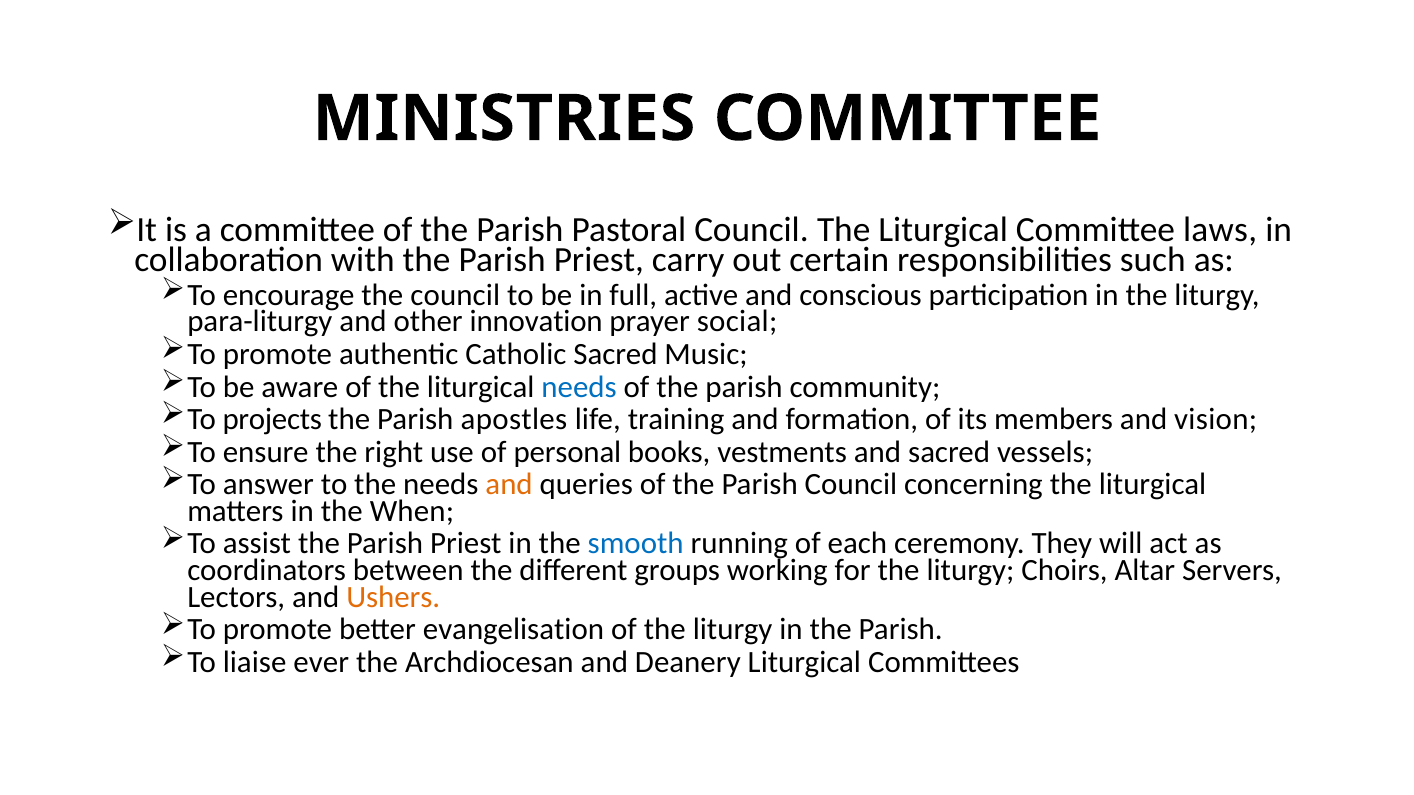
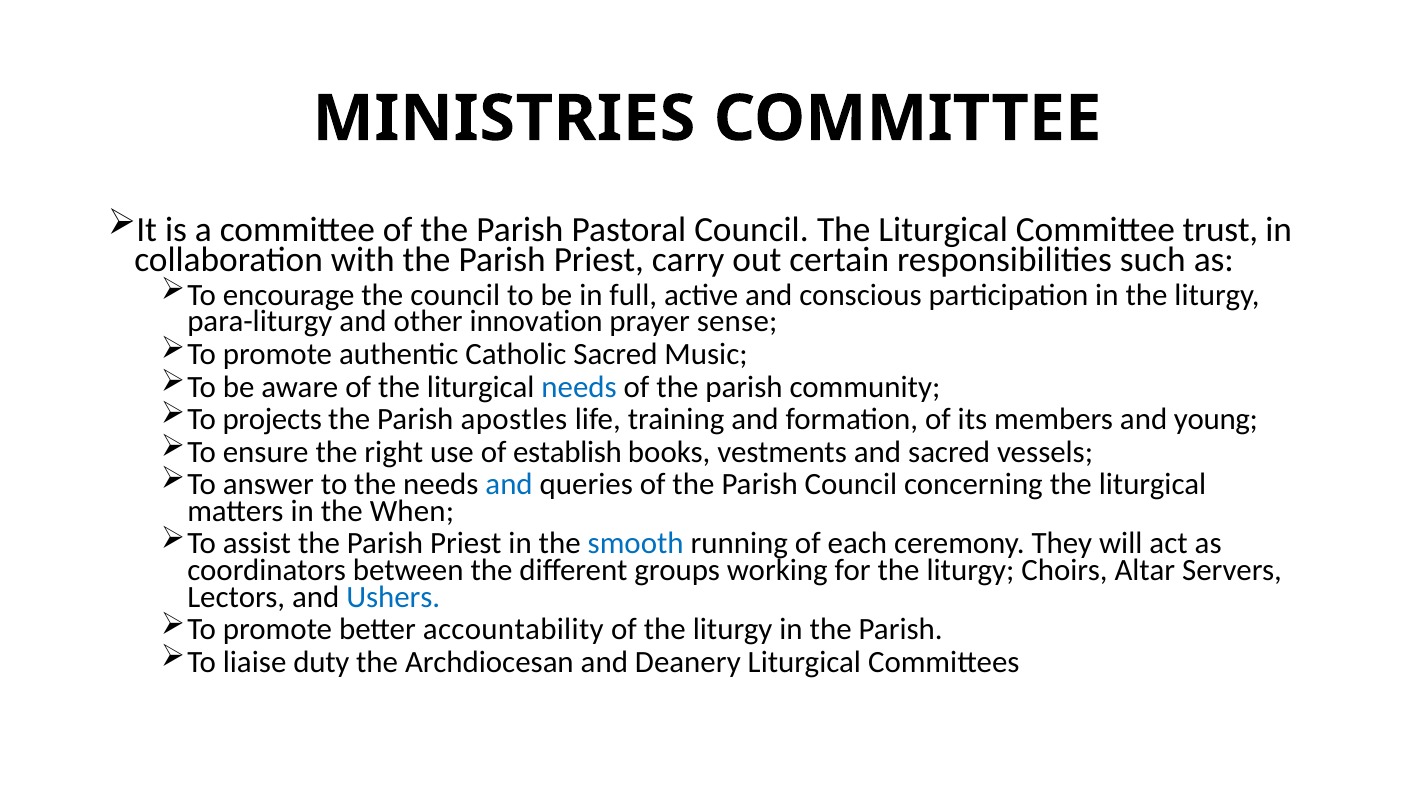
laws: laws -> trust
social: social -> sense
vision: vision -> young
personal: personal -> establish
and at (509, 485) colour: orange -> blue
Ushers colour: orange -> blue
evangelisation: evangelisation -> accountability
ever: ever -> duty
